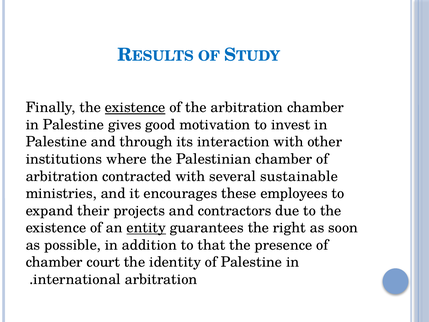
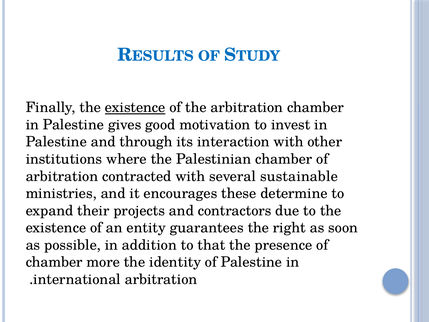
employees: employees -> determine
entity underline: present -> none
court: court -> more
